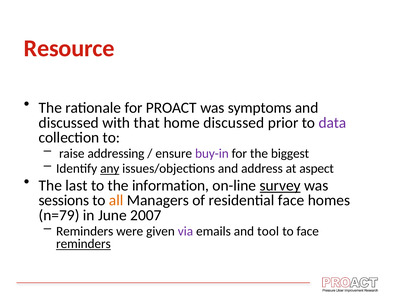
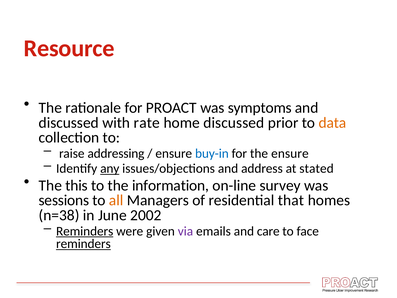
that: that -> rate
data colour: purple -> orange
buy-in colour: purple -> blue
the biggest: biggest -> ensure
aspect: aspect -> stated
last: last -> this
survey underline: present -> none
residential face: face -> that
n=79: n=79 -> n=38
2007: 2007 -> 2002
Reminders at (85, 231) underline: none -> present
tool: tool -> care
